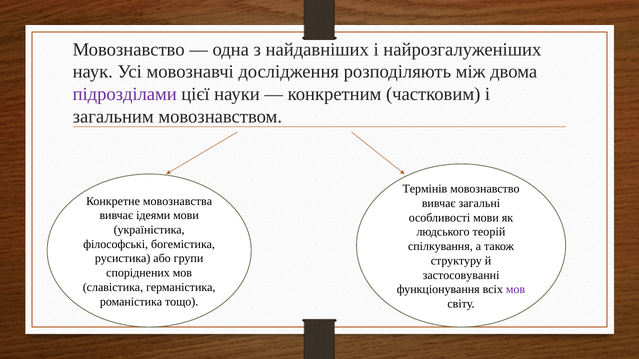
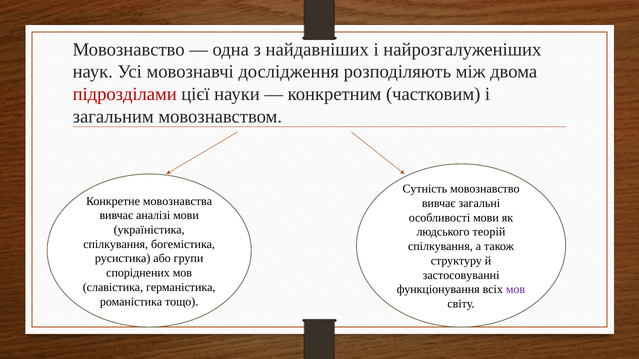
підрозділами colour: purple -> red
Термінів: Термінів -> Сутність
ідеями: ідеями -> аналізі
філософські at (116, 244): філософські -> спілкування
